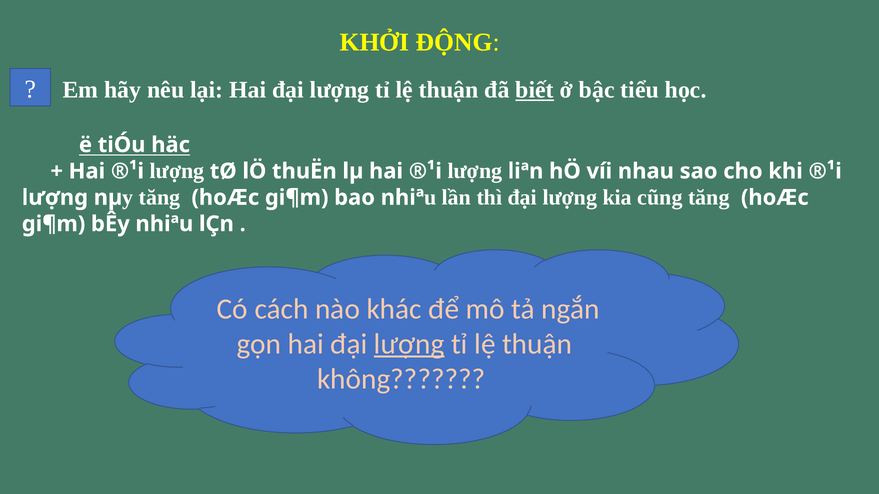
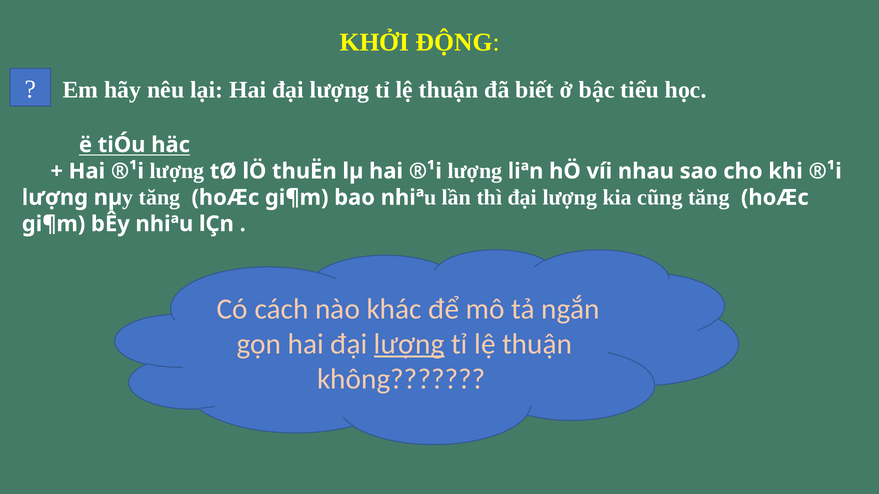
biết underline: present -> none
